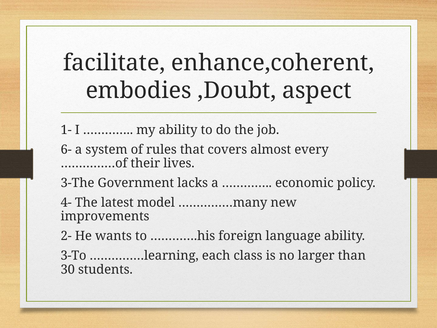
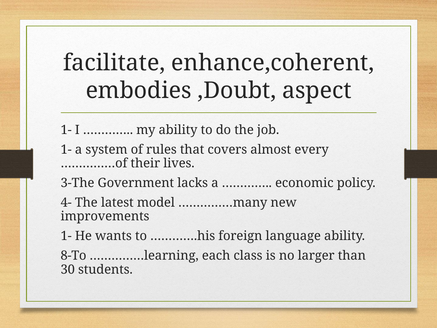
6- at (66, 149): 6- -> 1-
2- at (66, 236): 2- -> 1-
3-To: 3-To -> 8-To
